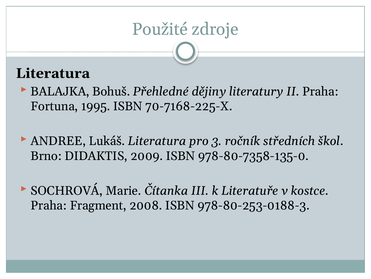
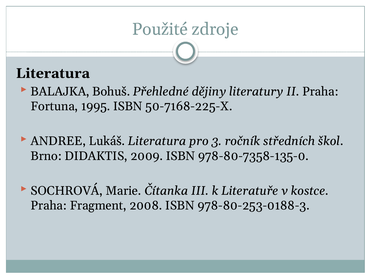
70-7168-225-X: 70-7168-225-X -> 50-7168-225-X
